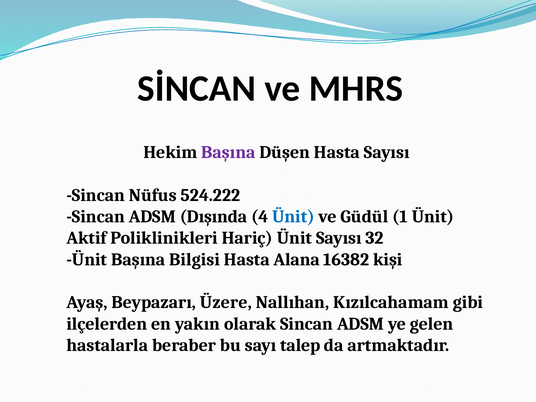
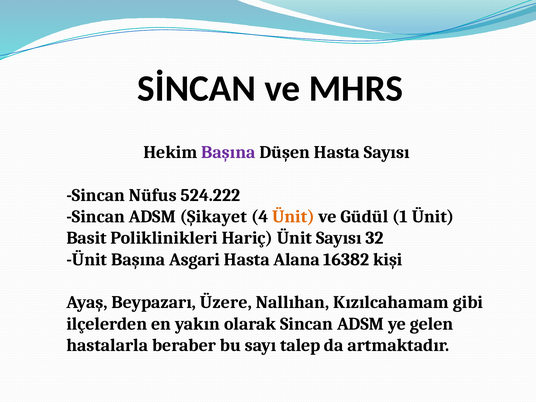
Dışında: Dışında -> Şikayet
Ünit at (293, 217) colour: blue -> orange
Aktif: Aktif -> Basit
Bilgisi: Bilgisi -> Asgari
